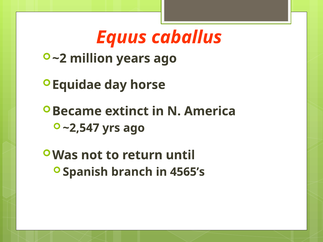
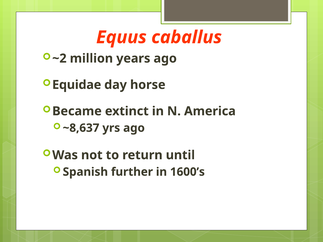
~2,547: ~2,547 -> ~8,637
branch: branch -> further
4565’s: 4565’s -> 1600’s
